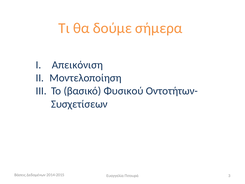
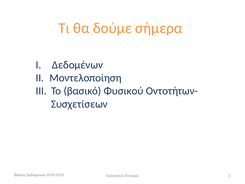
Απεικόνιση at (77, 65): Απεικόνιση -> Δεδομένων
